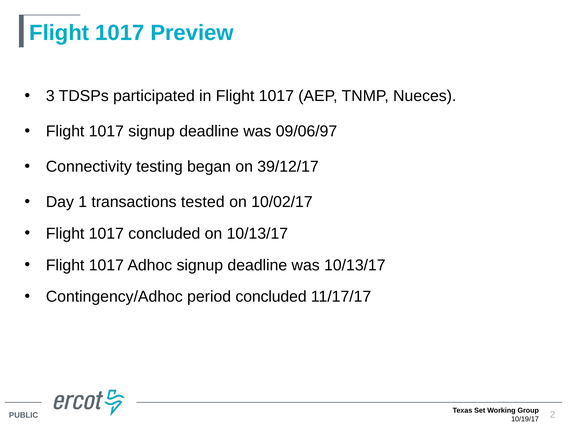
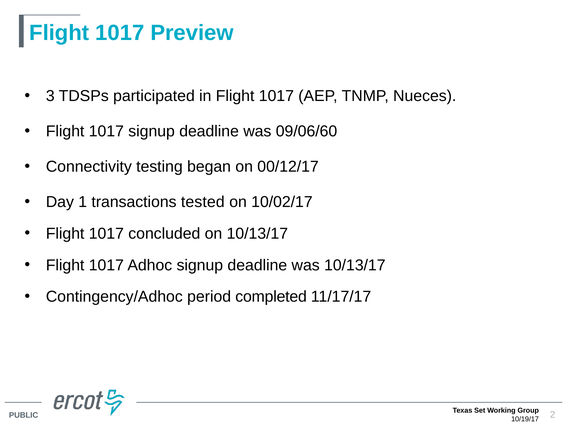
09/06/97: 09/06/97 -> 09/06/60
39/12/17: 39/12/17 -> 00/12/17
period concluded: concluded -> completed
